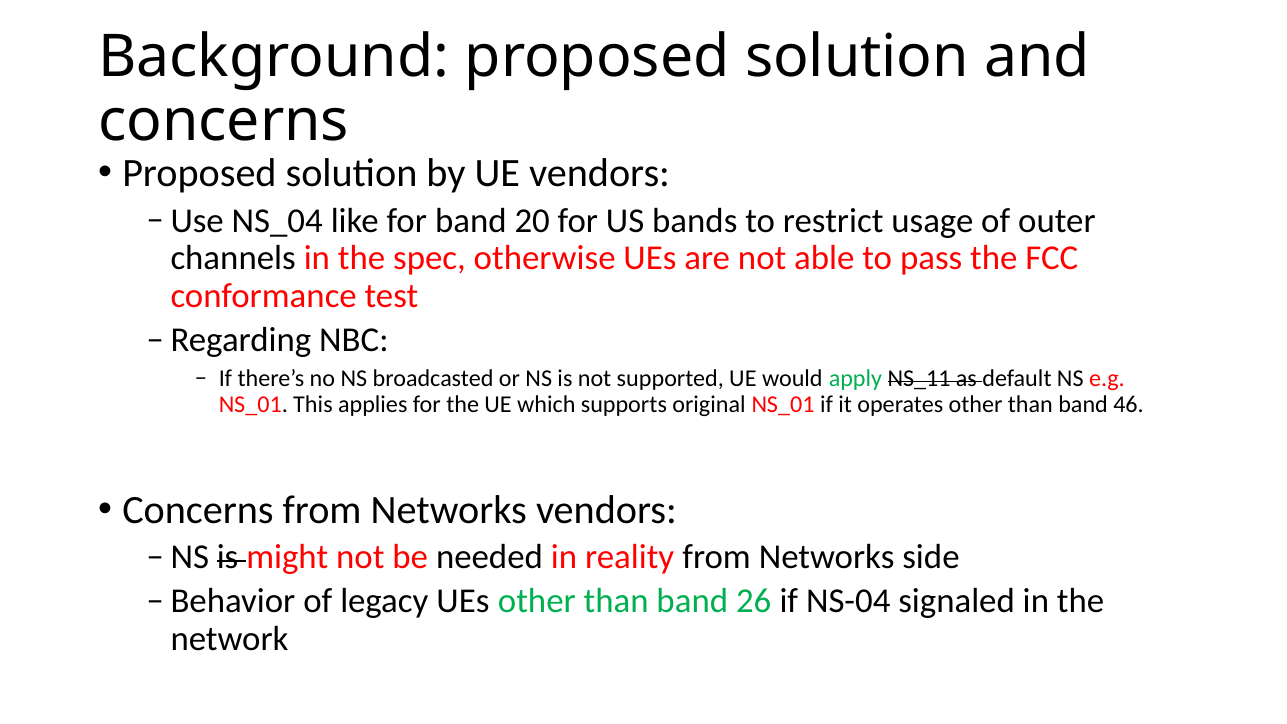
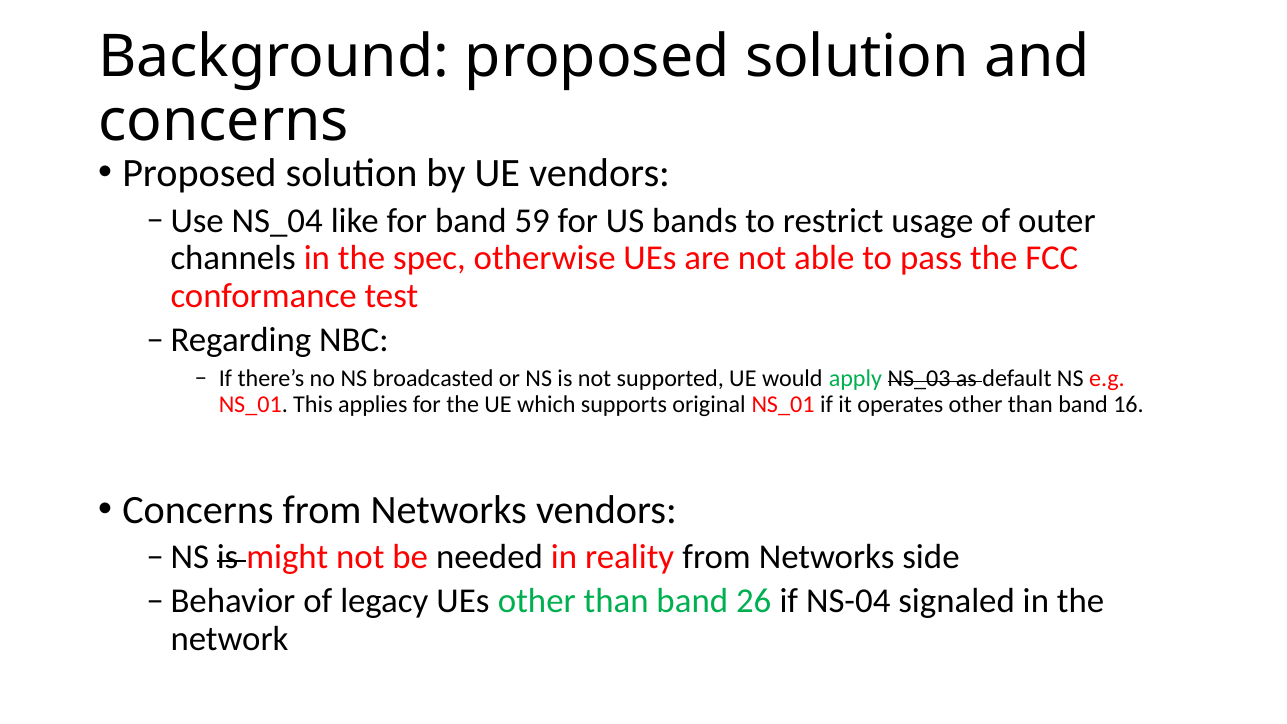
20: 20 -> 59
NS_11: NS_11 -> NS_03
46: 46 -> 16
